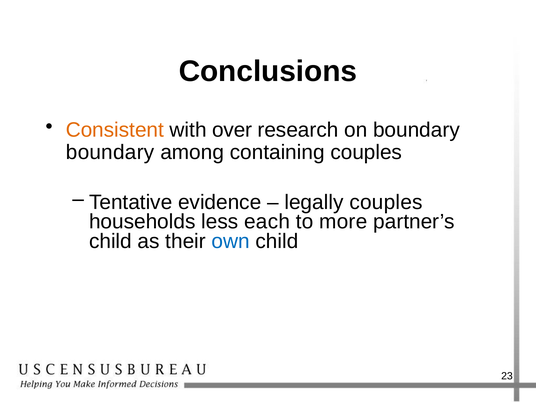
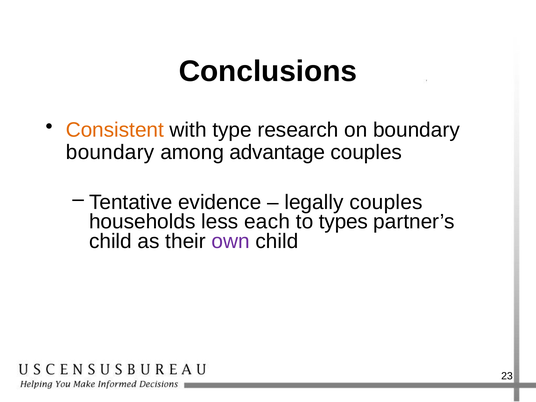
over: over -> type
containing: containing -> advantage
more: more -> types
own colour: blue -> purple
